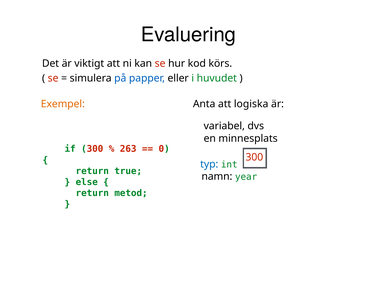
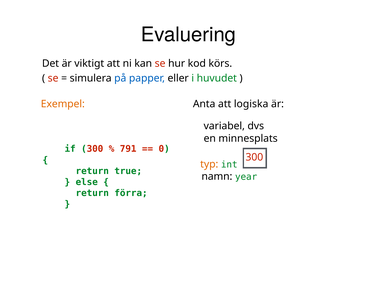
263: 263 -> 791
typ colour: blue -> orange
metod: metod -> förra
